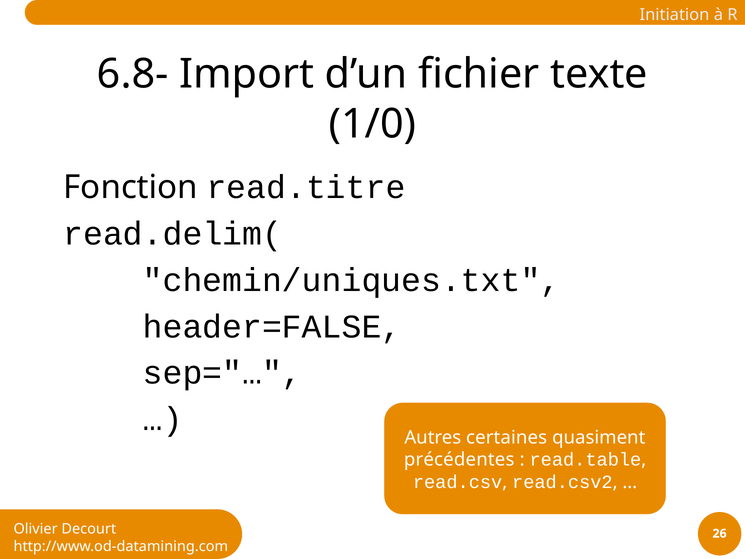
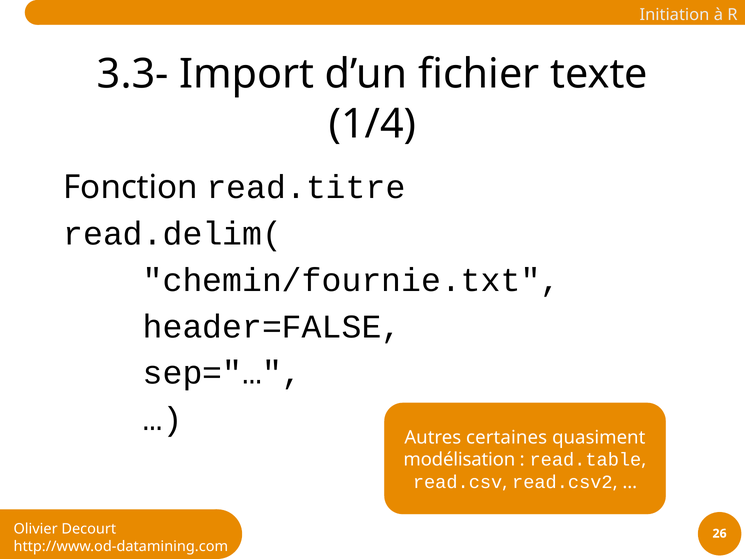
6.8-: 6.8- -> 3.3-
1/0: 1/0 -> 1/4
chemin/uniques.txt: chemin/uniques.txt -> chemin/fournie.txt
précédentes: précédentes -> modélisation
